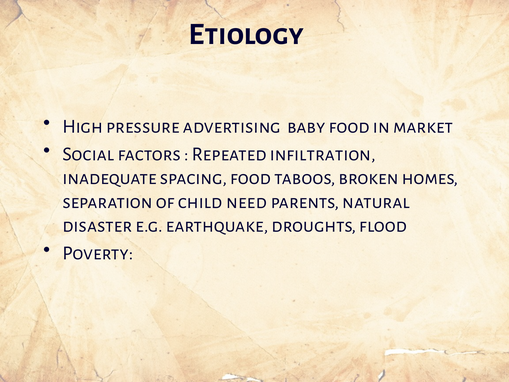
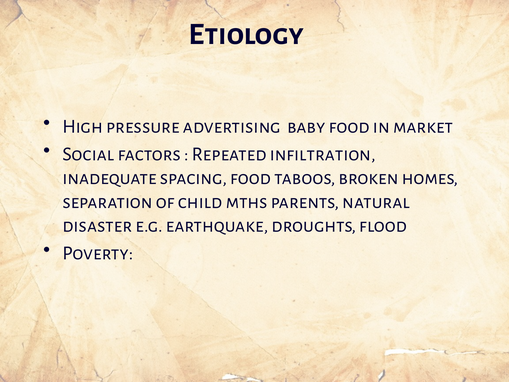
need: need -> mths
